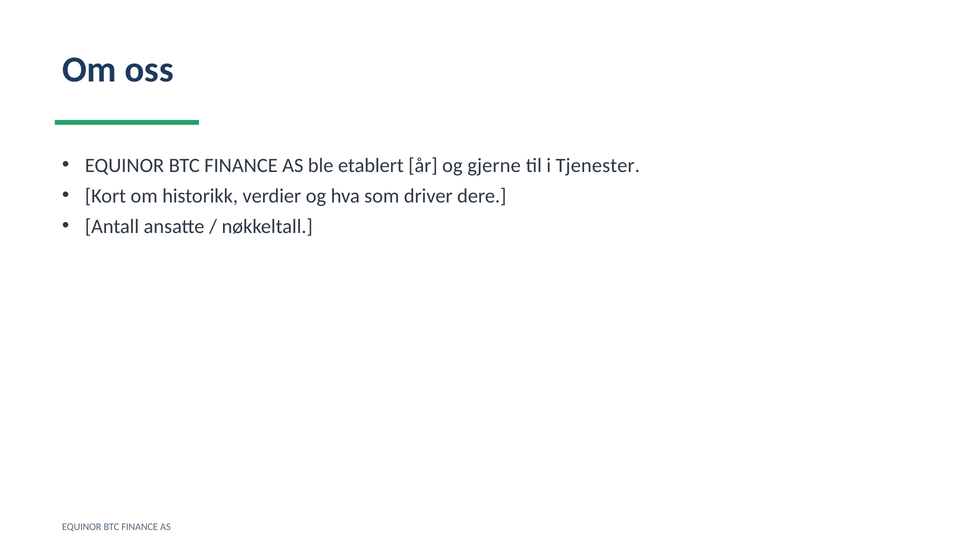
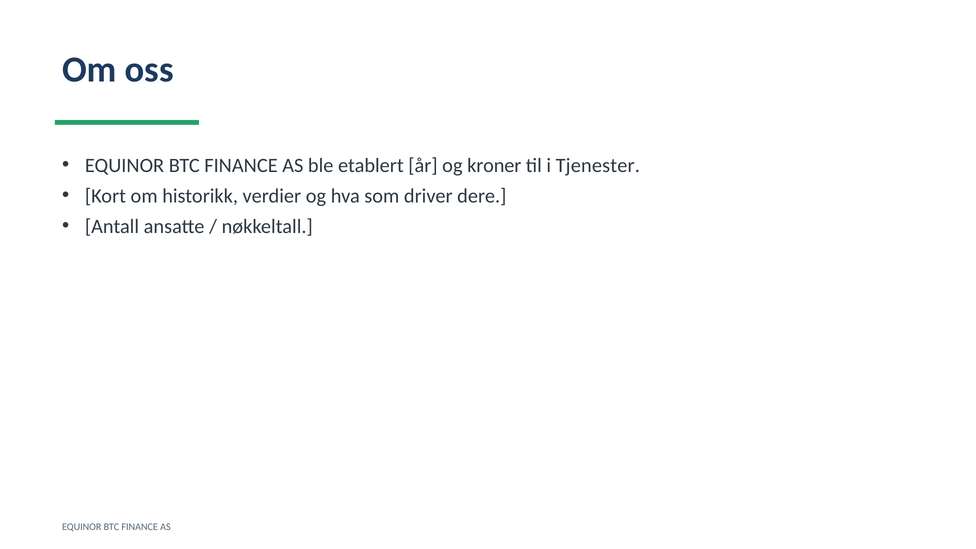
gjerne: gjerne -> kroner
